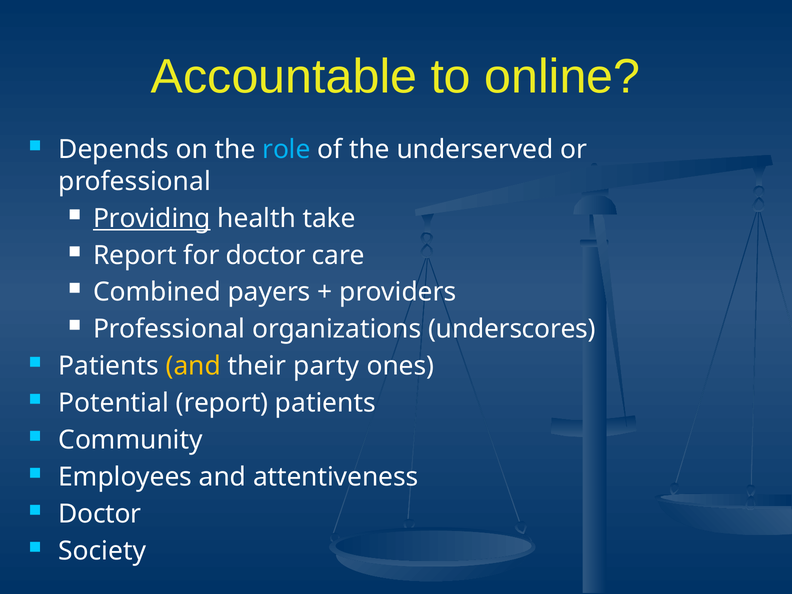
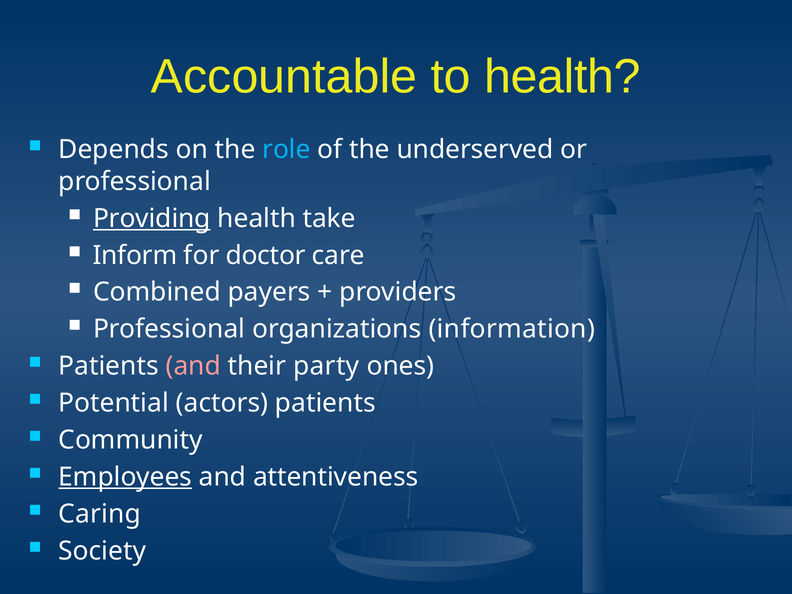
to online: online -> health
Report at (135, 255): Report -> Inform
underscores: underscores -> information
and at (193, 366) colour: yellow -> pink
Potential report: report -> actors
Employees underline: none -> present
Doctor at (100, 514): Doctor -> Caring
